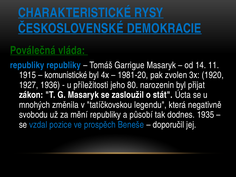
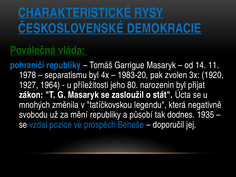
republiky at (27, 65): republiky -> pohraničí
1915: 1915 -> 1978
komunistické: komunistické -> separatismu
1981-20: 1981-20 -> 1983-20
1936: 1936 -> 1964
